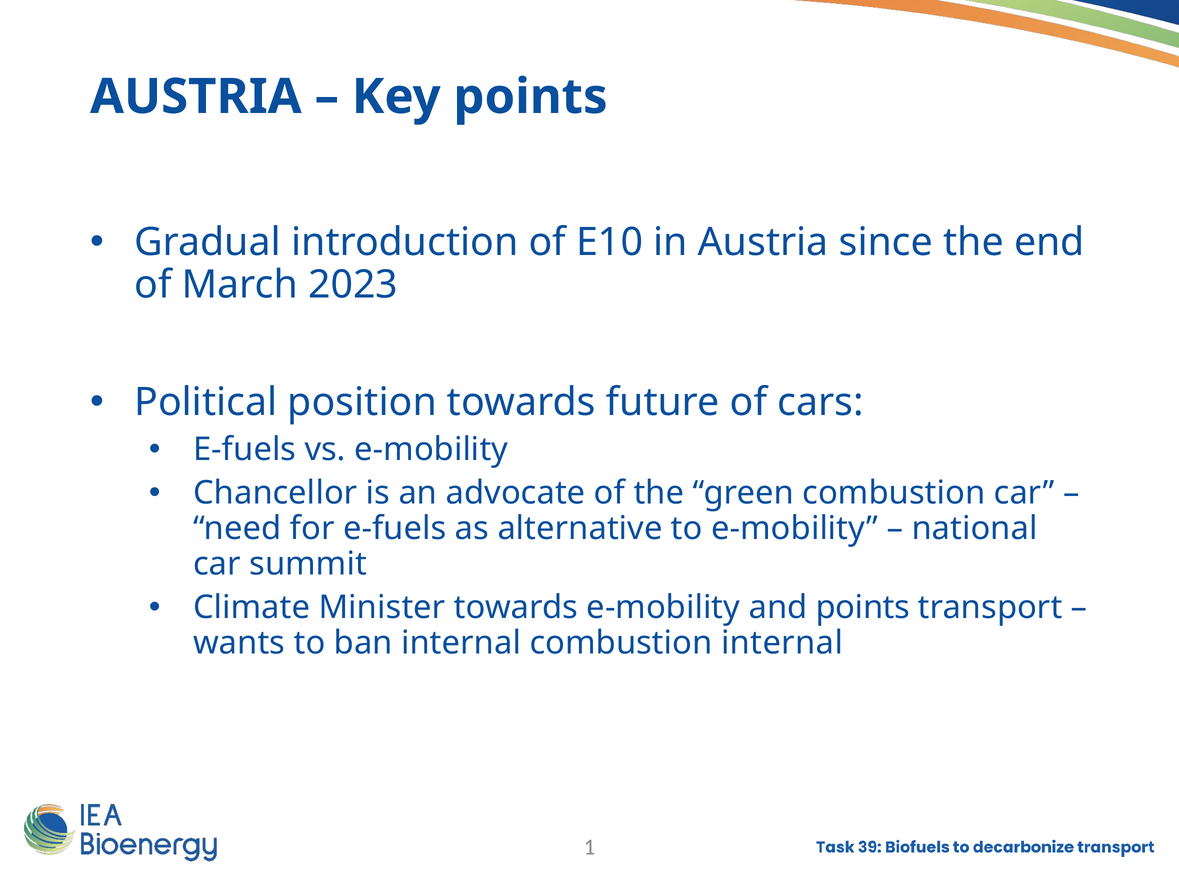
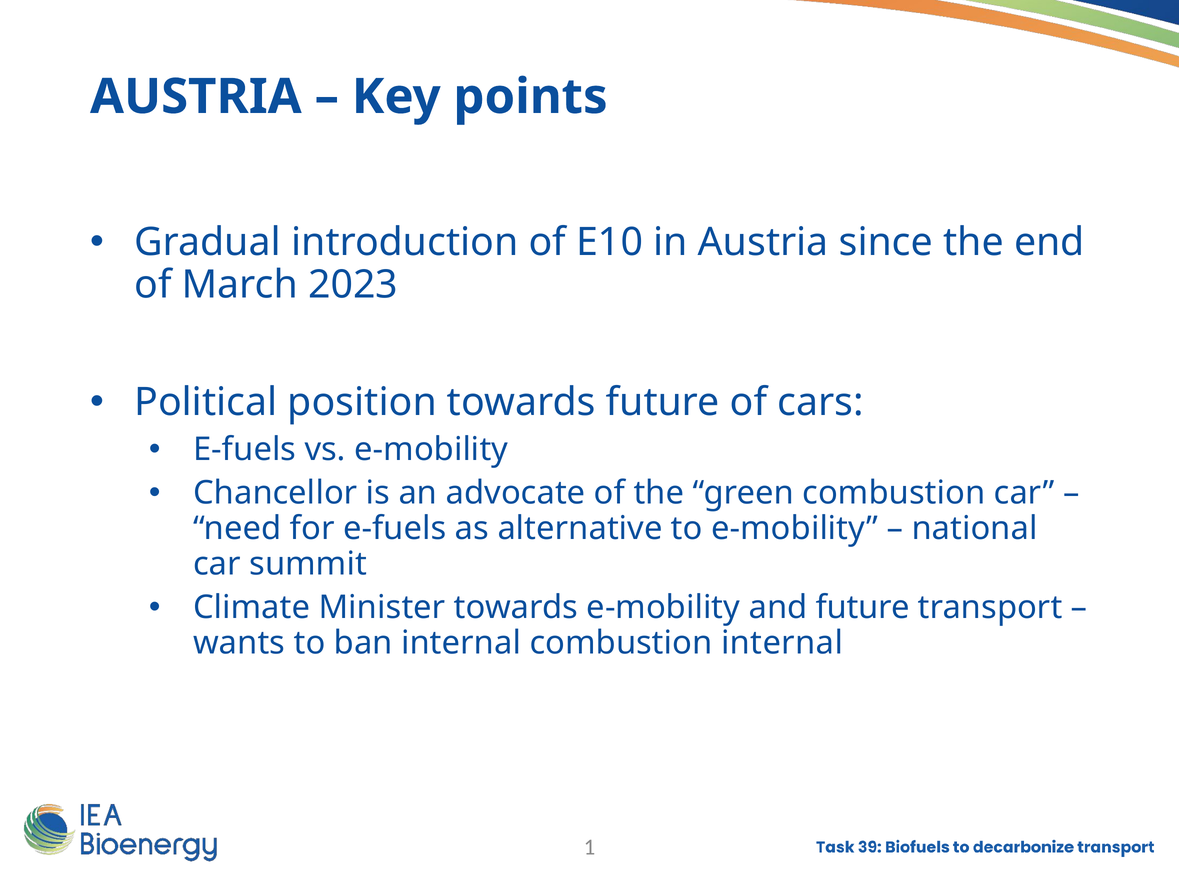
and points: points -> future
